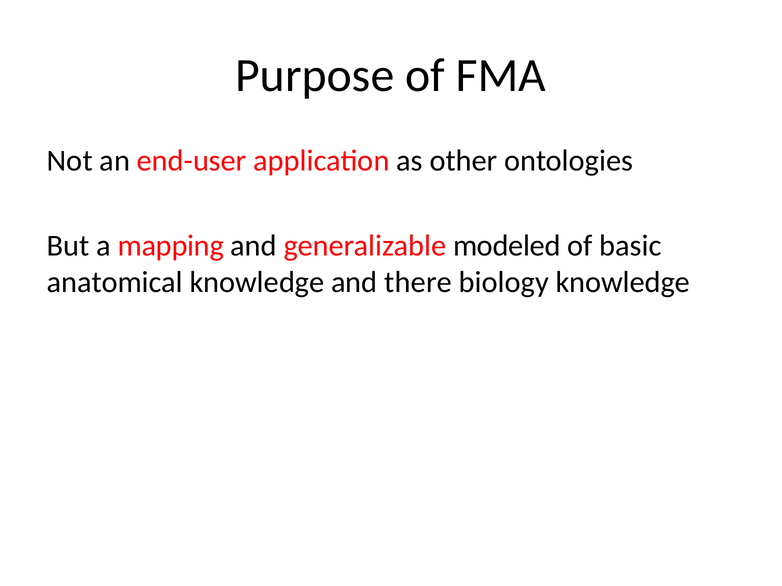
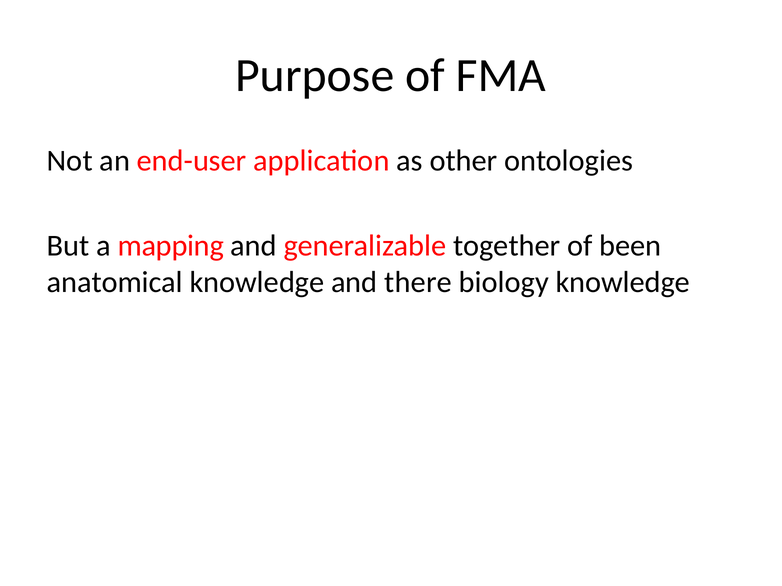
modeled: modeled -> together
basic: basic -> been
